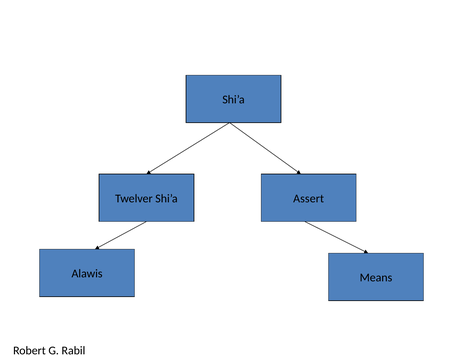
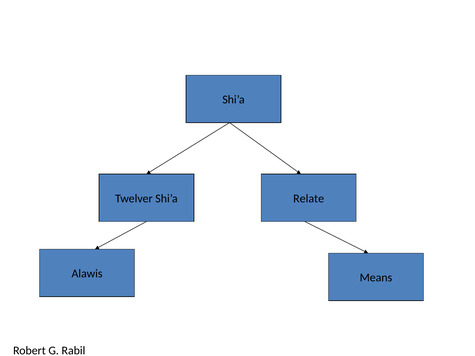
Assert: Assert -> Relate
